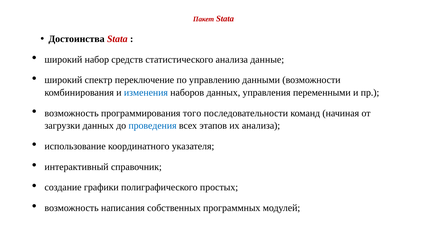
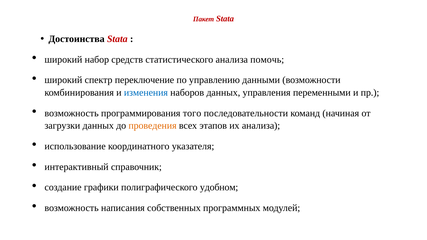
данные: данные -> помочь
проведения colour: blue -> orange
простых: простых -> удобном
